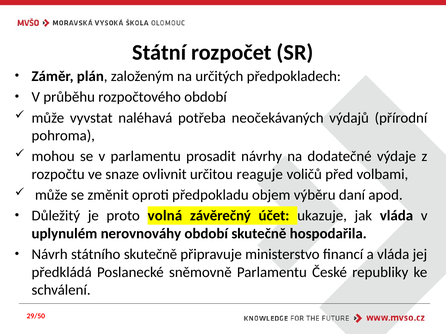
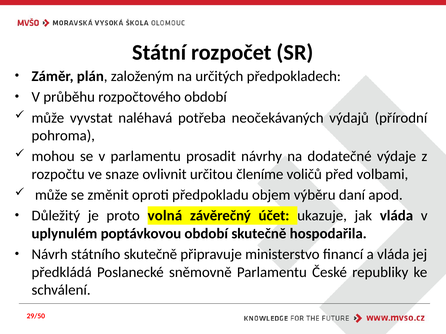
reaguje: reaguje -> členíme
nerovnováhy: nerovnováhy -> poptávkovou
